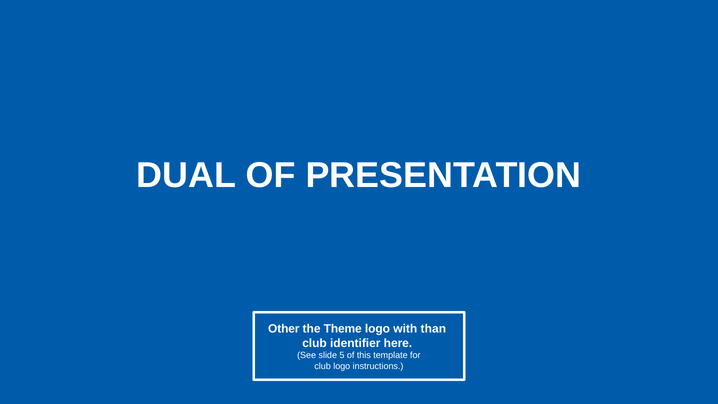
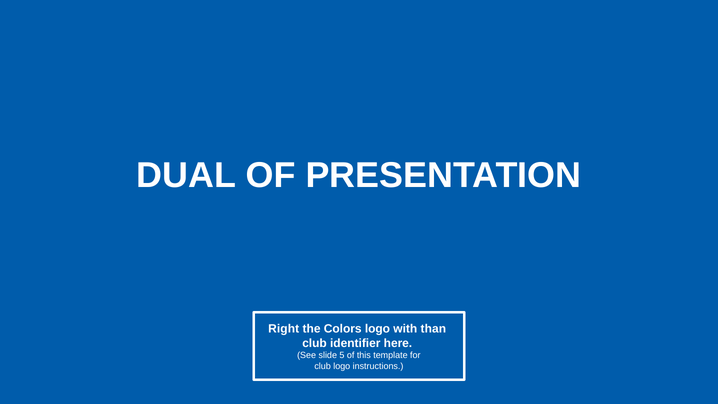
Other: Other -> Right
Theme: Theme -> Colors
